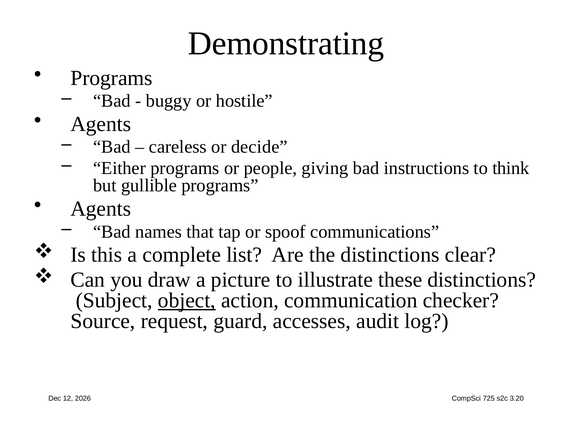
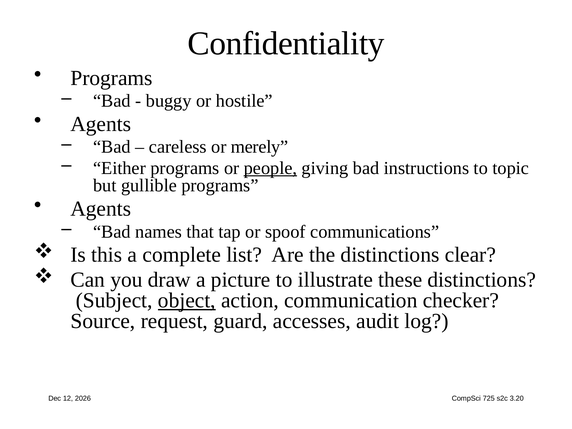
Demonstrating: Demonstrating -> Confidentiality
decide: decide -> merely
people underline: none -> present
think: think -> topic
